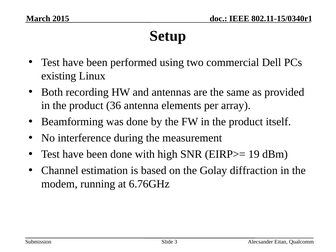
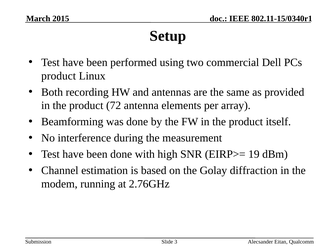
existing at (59, 76): existing -> product
36: 36 -> 72
6.76GHz: 6.76GHz -> 2.76GHz
